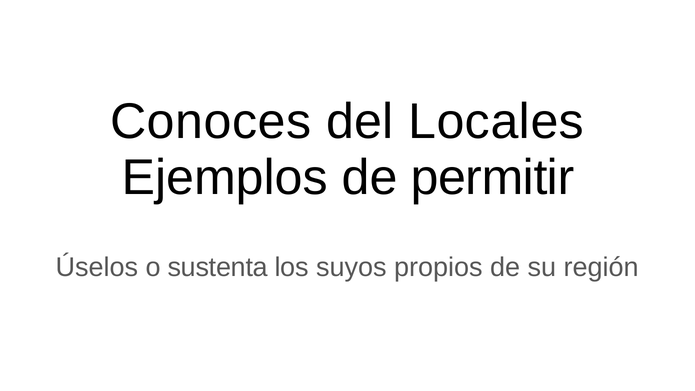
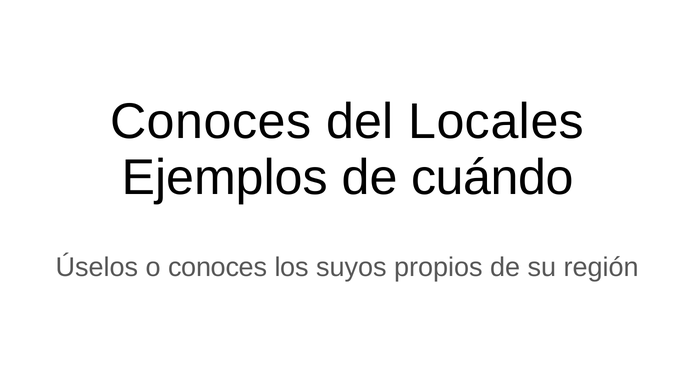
permitir: permitir -> cuándo
o sustenta: sustenta -> conoces
